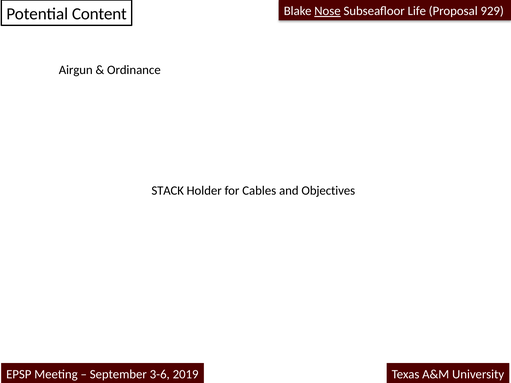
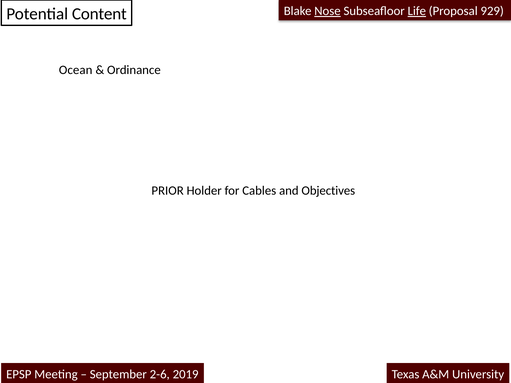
Life underline: none -> present
Airgun: Airgun -> Ocean
STACK: STACK -> PRIOR
3-6: 3-6 -> 2-6
